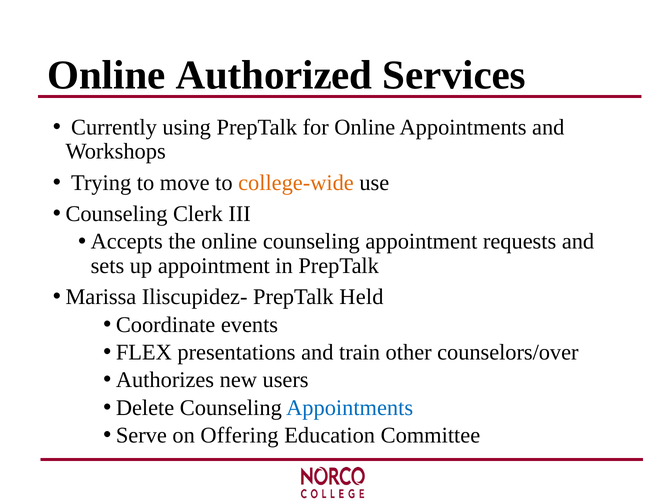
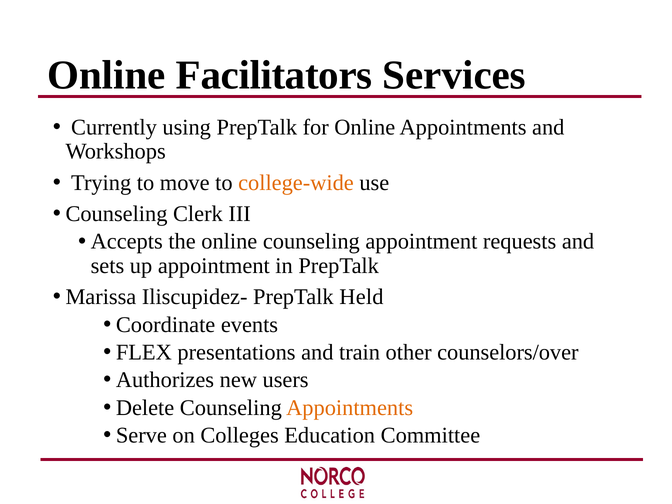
Authorized: Authorized -> Facilitators
Appointments at (350, 408) colour: blue -> orange
Offering: Offering -> Colleges
